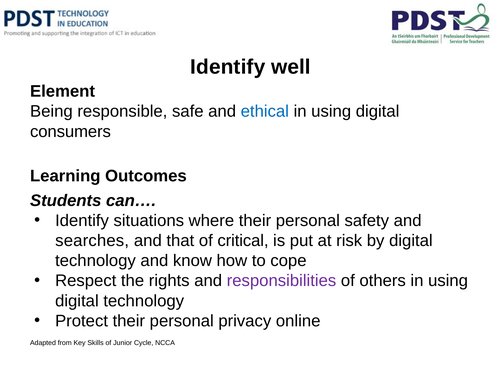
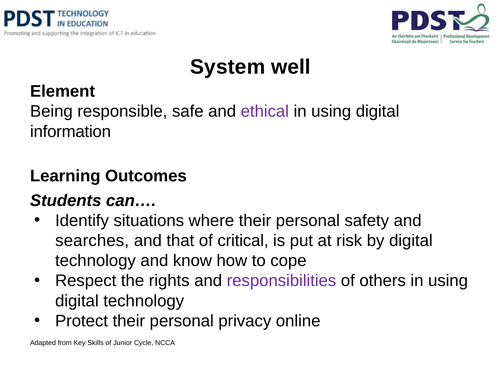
Identify at (228, 67): Identify -> System
ethical colour: blue -> purple
consumers: consumers -> information
